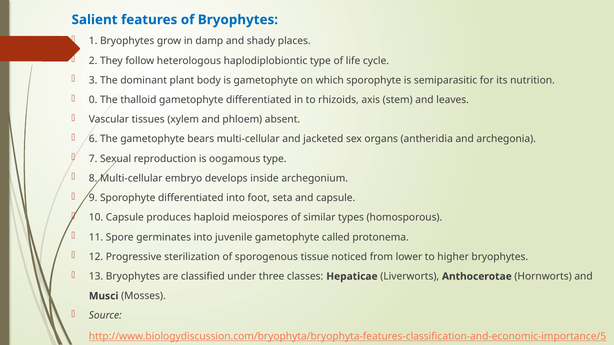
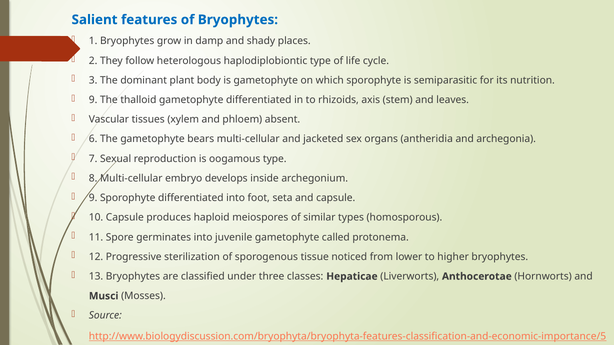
0 at (93, 100): 0 -> 9
